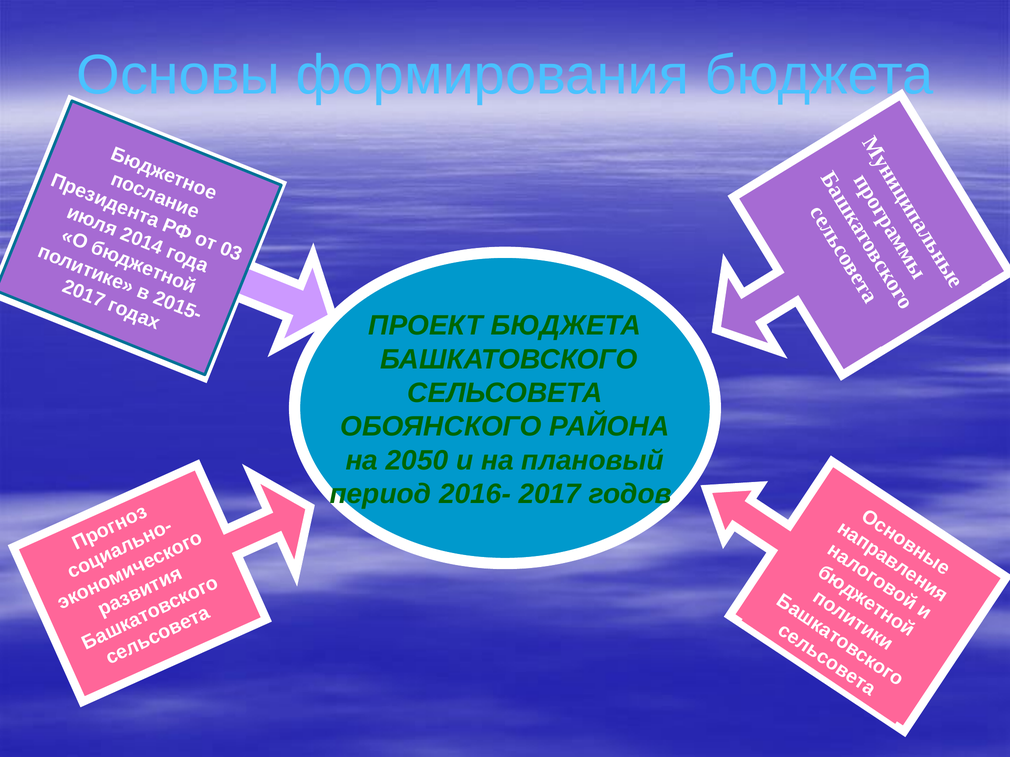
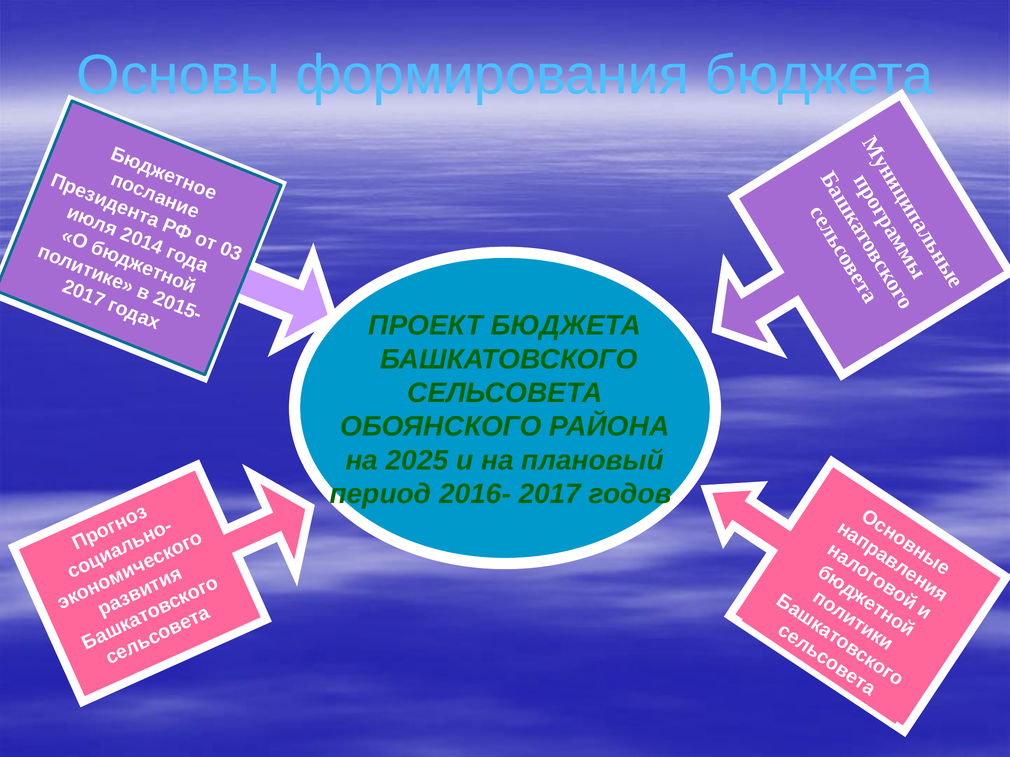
2050: 2050 -> 2025
